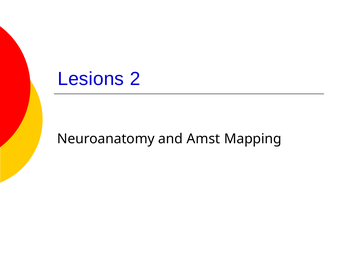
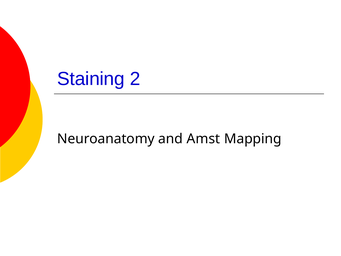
Lesions: Lesions -> Staining
